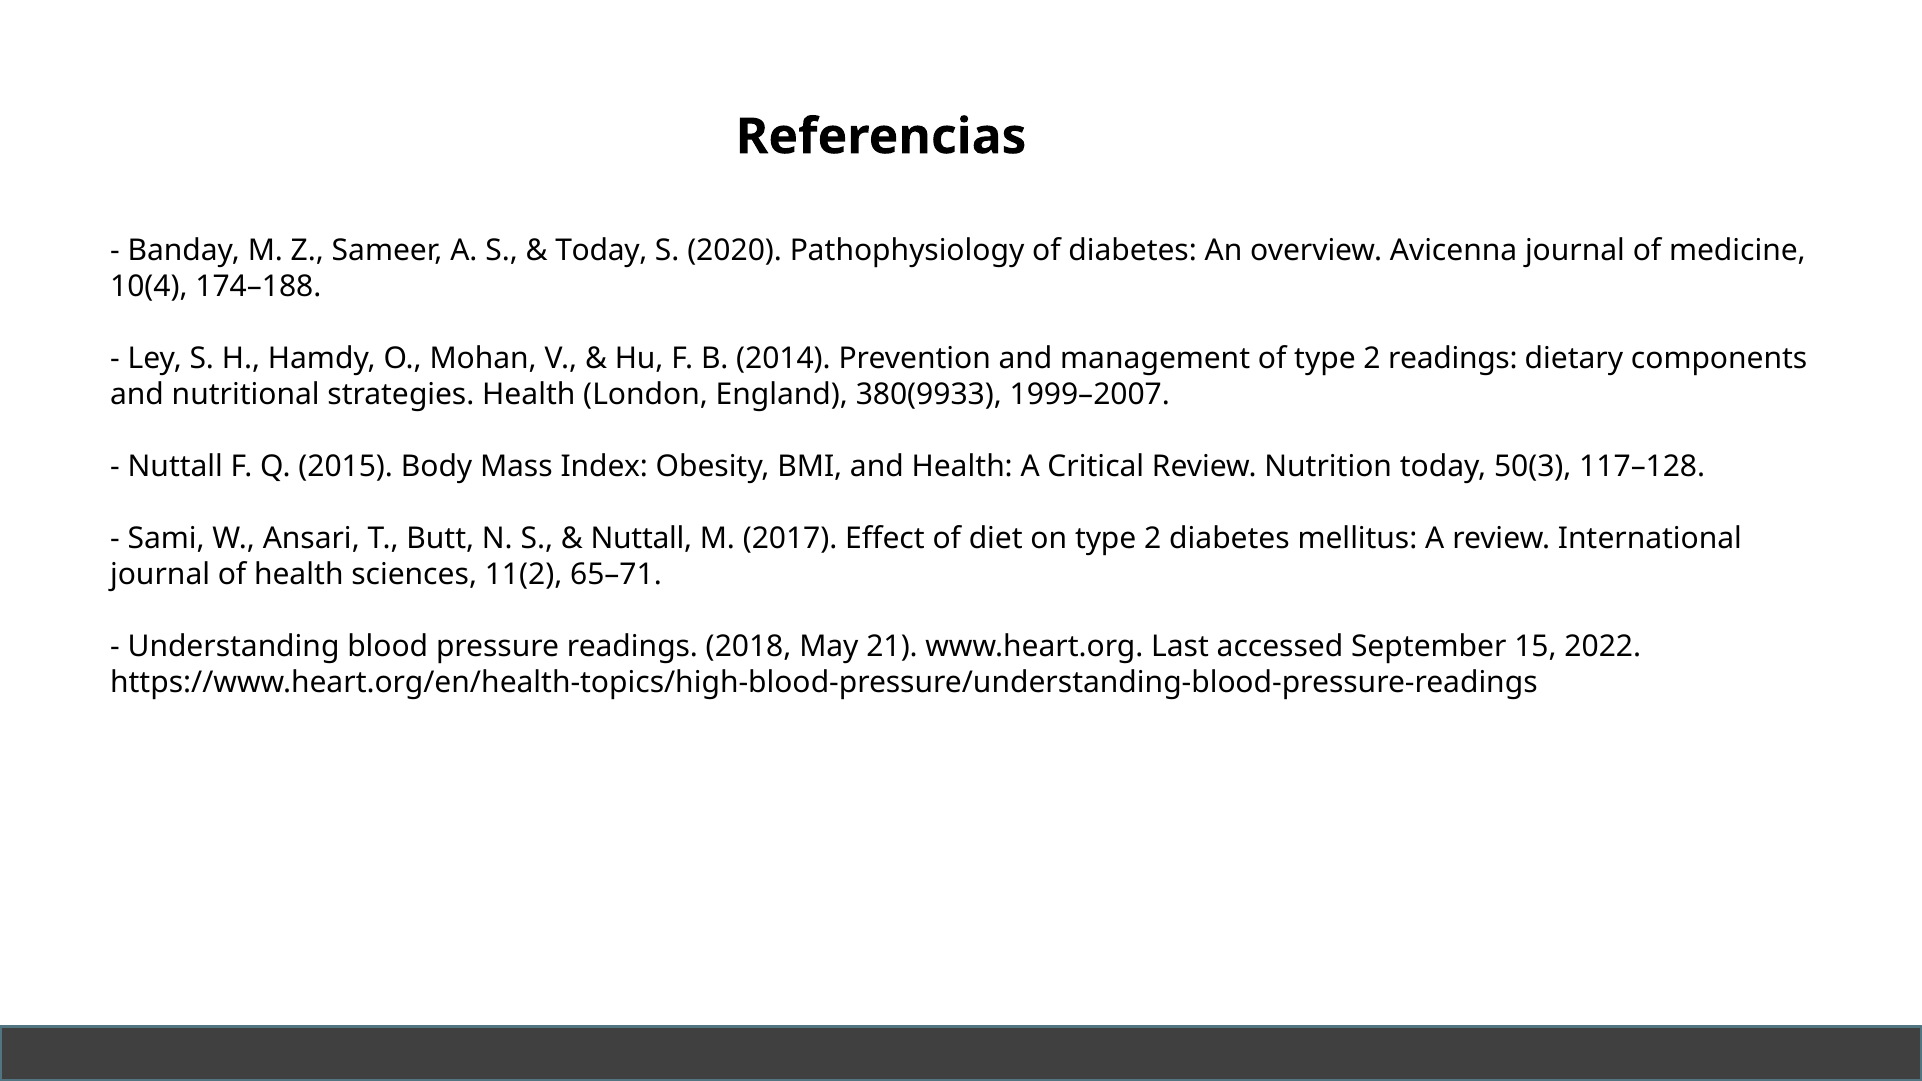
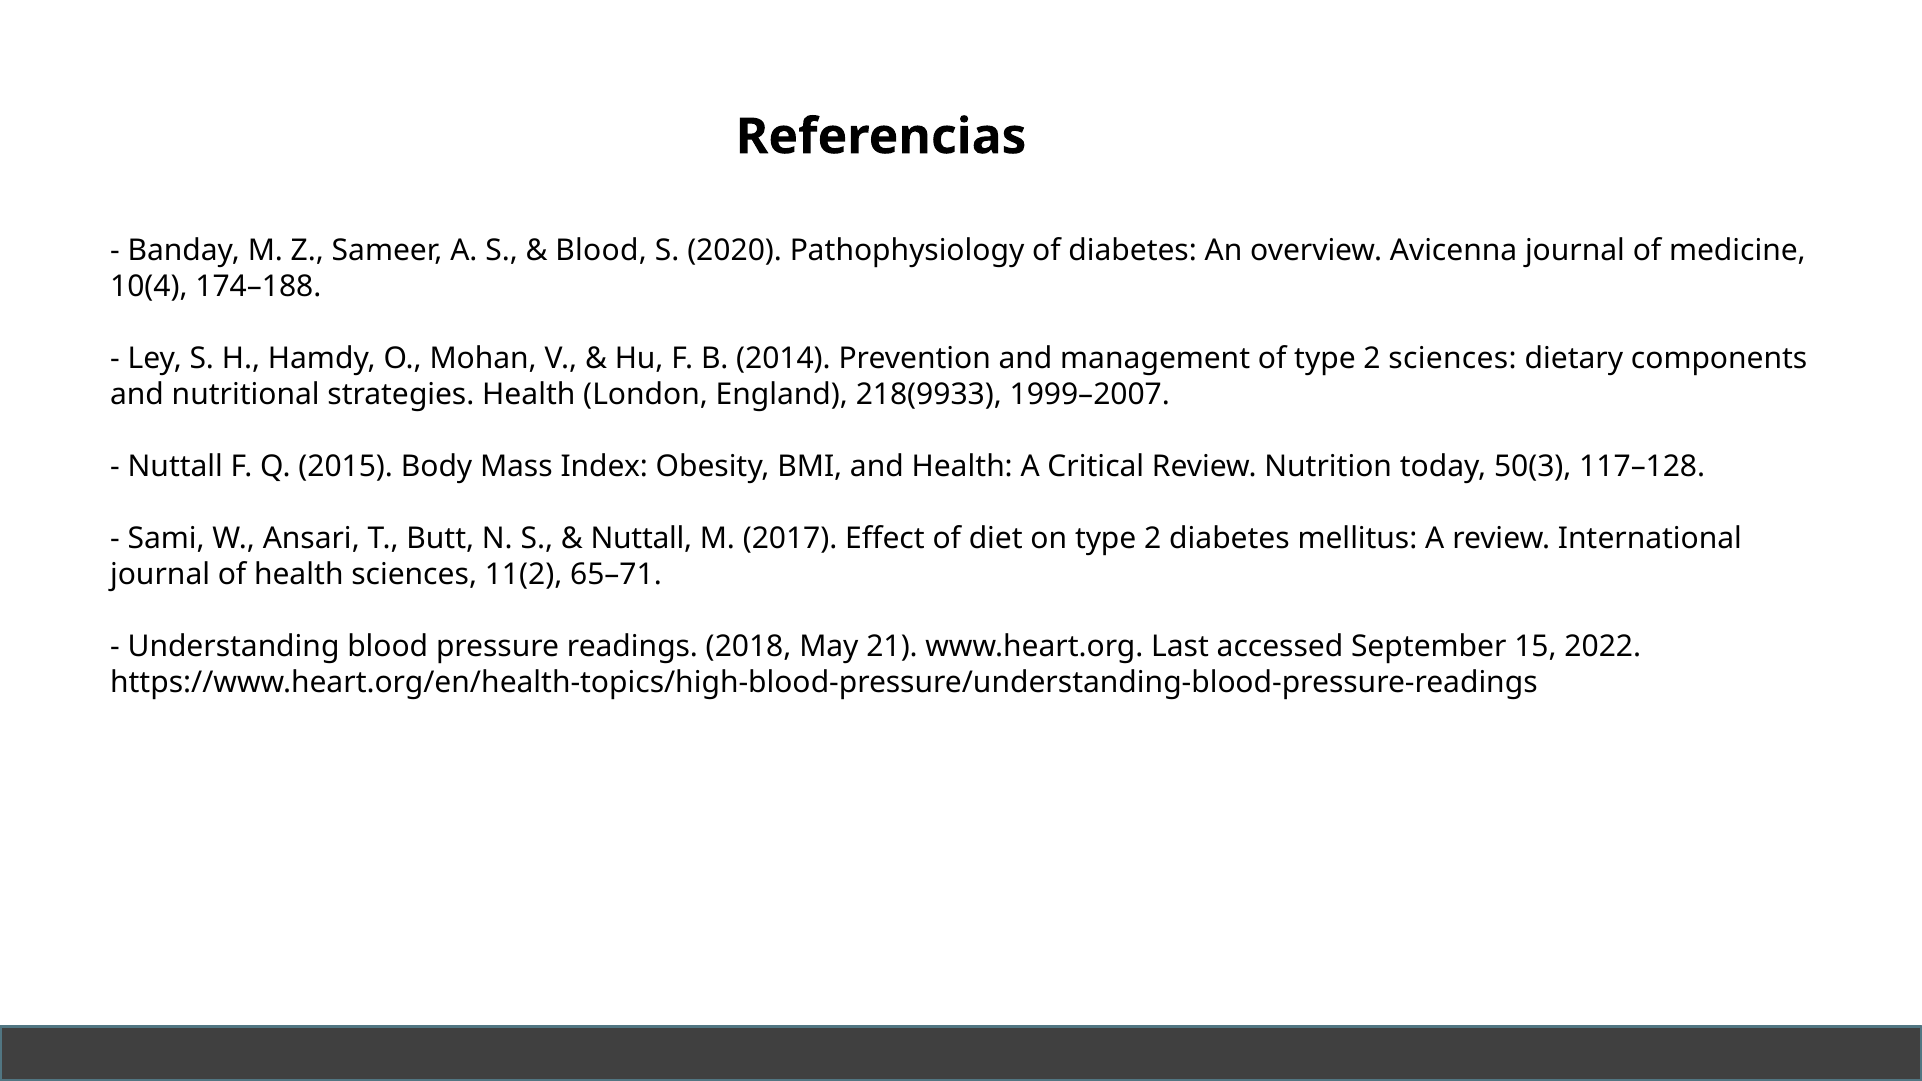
Today at (601, 251): Today -> Blood
2 readings: readings -> sciences
380(9933: 380(9933 -> 218(9933
